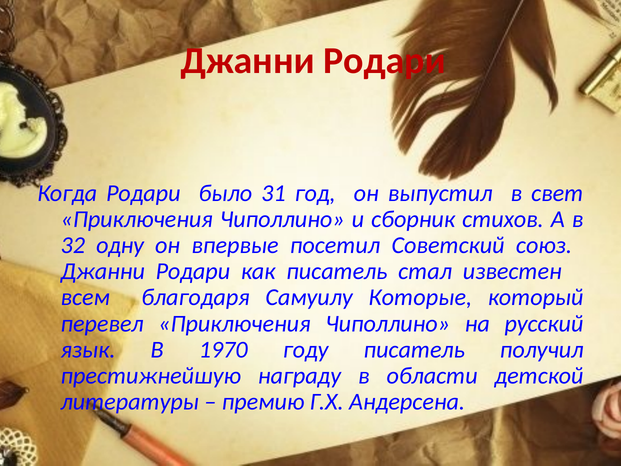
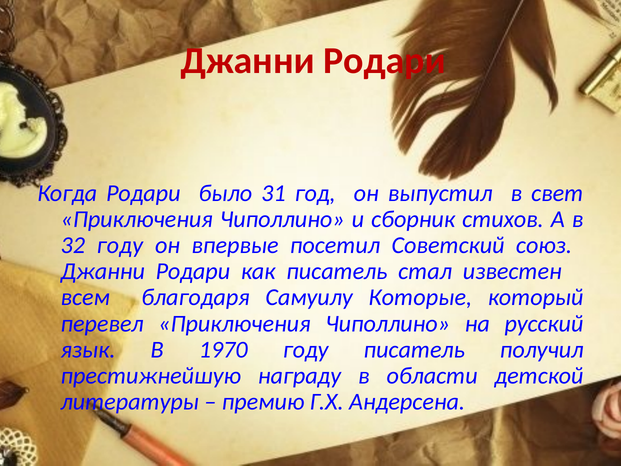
32 одну: одну -> году
